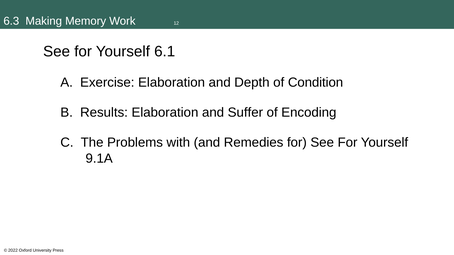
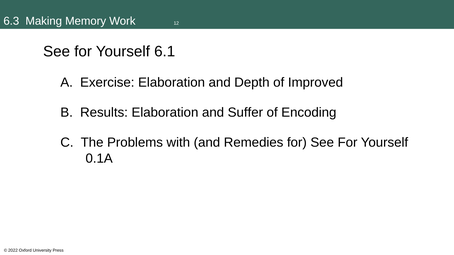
Condition: Condition -> Improved
9.1A: 9.1A -> 0.1A
